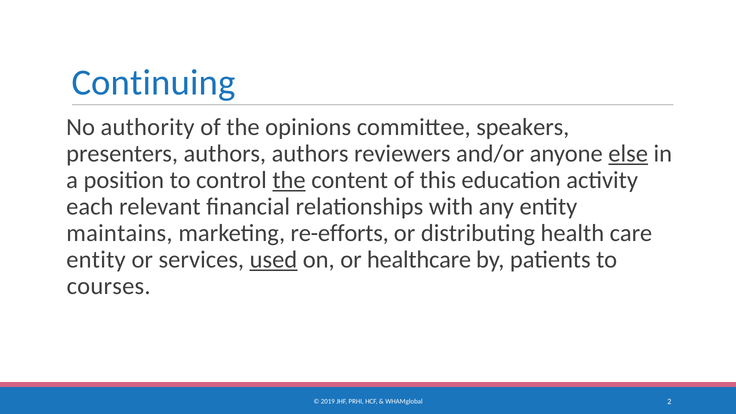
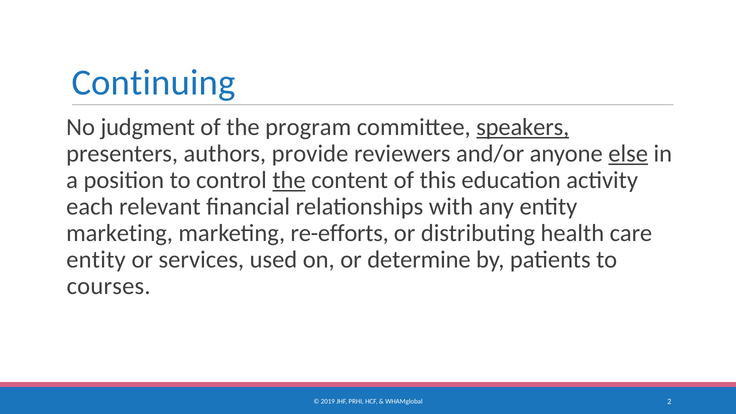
authority: authority -> judgment
opinions: opinions -> program
speakers underline: none -> present
authors authors: authors -> provide
maintains at (119, 233): maintains -> marketing
used underline: present -> none
healthcare: healthcare -> determine
